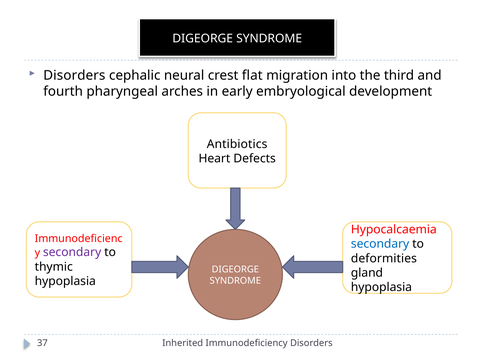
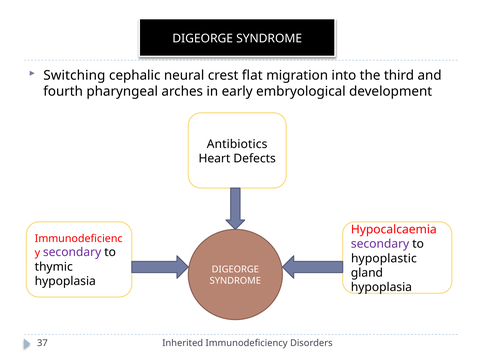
Disorders at (74, 76): Disorders -> Switching
secondary at (380, 244) colour: blue -> purple
deformities: deformities -> hypoplastic
